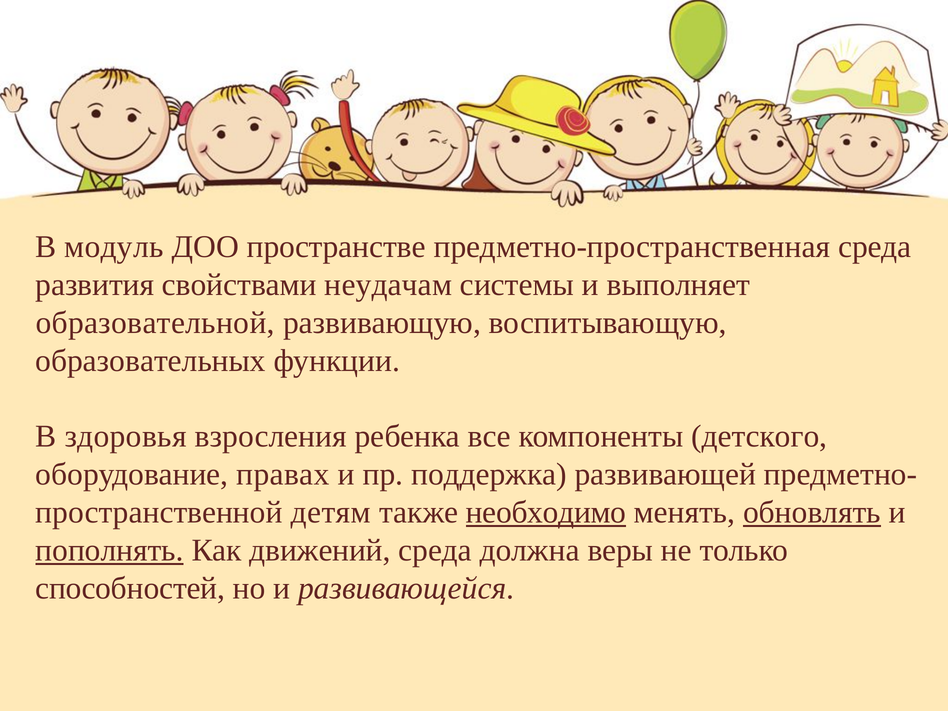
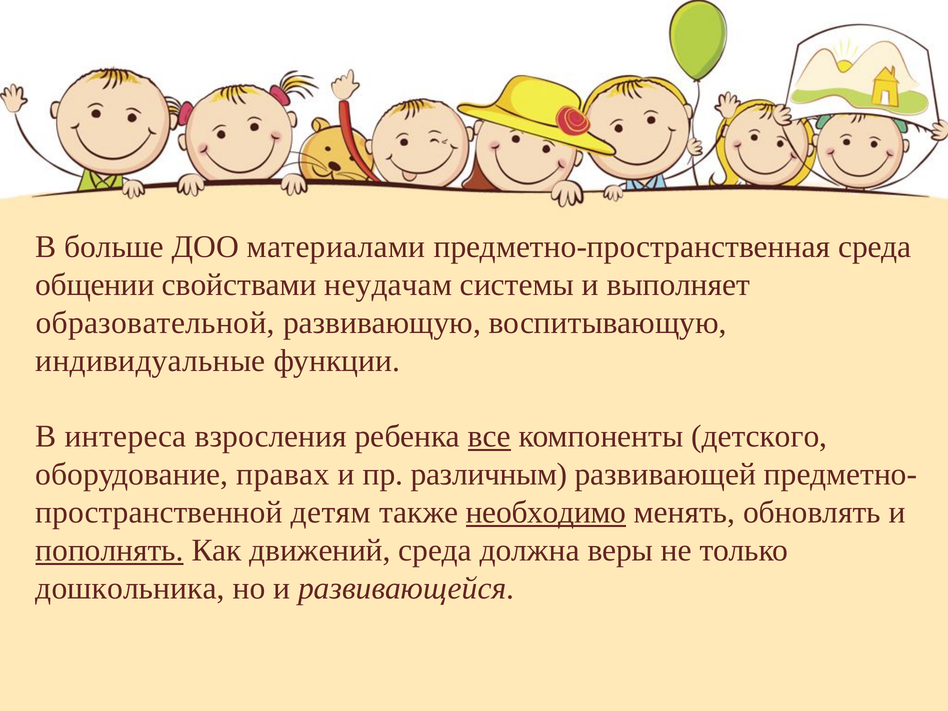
модуль: модуль -> больше
пространстве: пространстве -> материалами
развития: развития -> общении
образовательных: образовательных -> индивидуальные
здоровья: здоровья -> интереса
все underline: none -> present
поддержка: поддержка -> различным
обновлять underline: present -> none
способностей: способностей -> дошкольника
